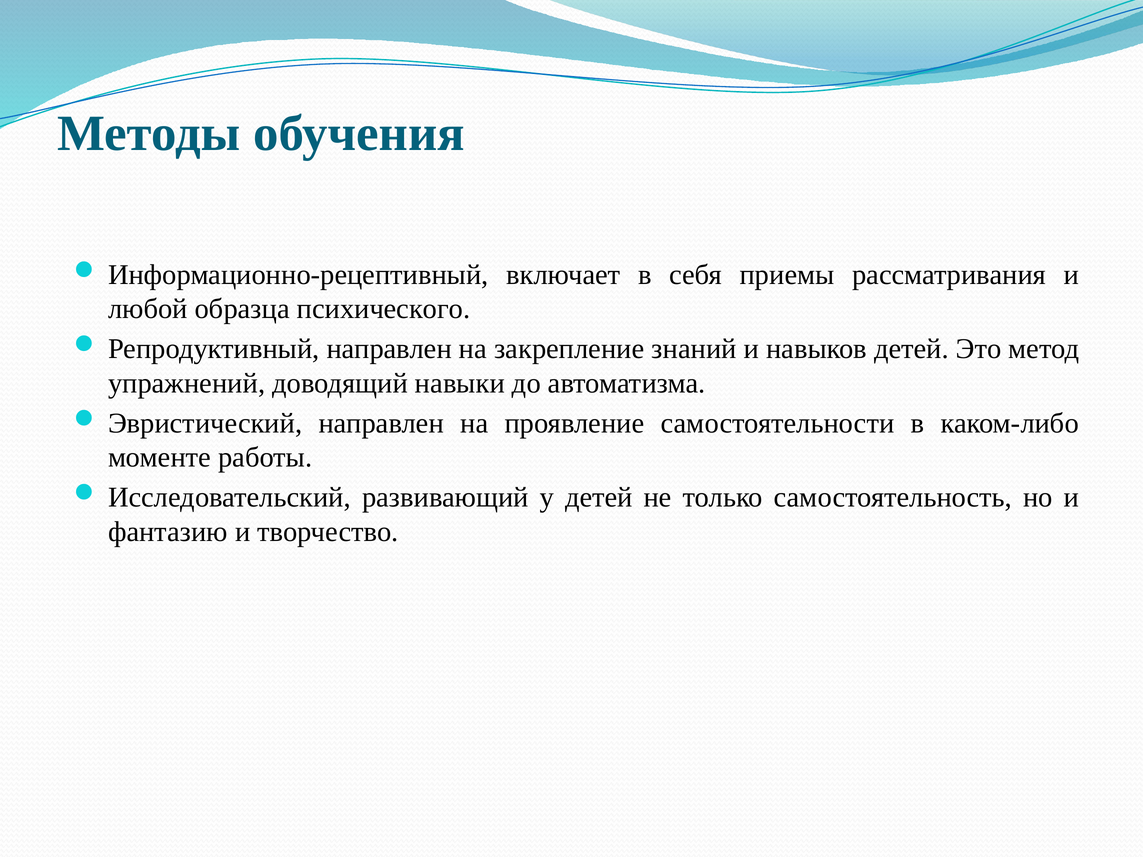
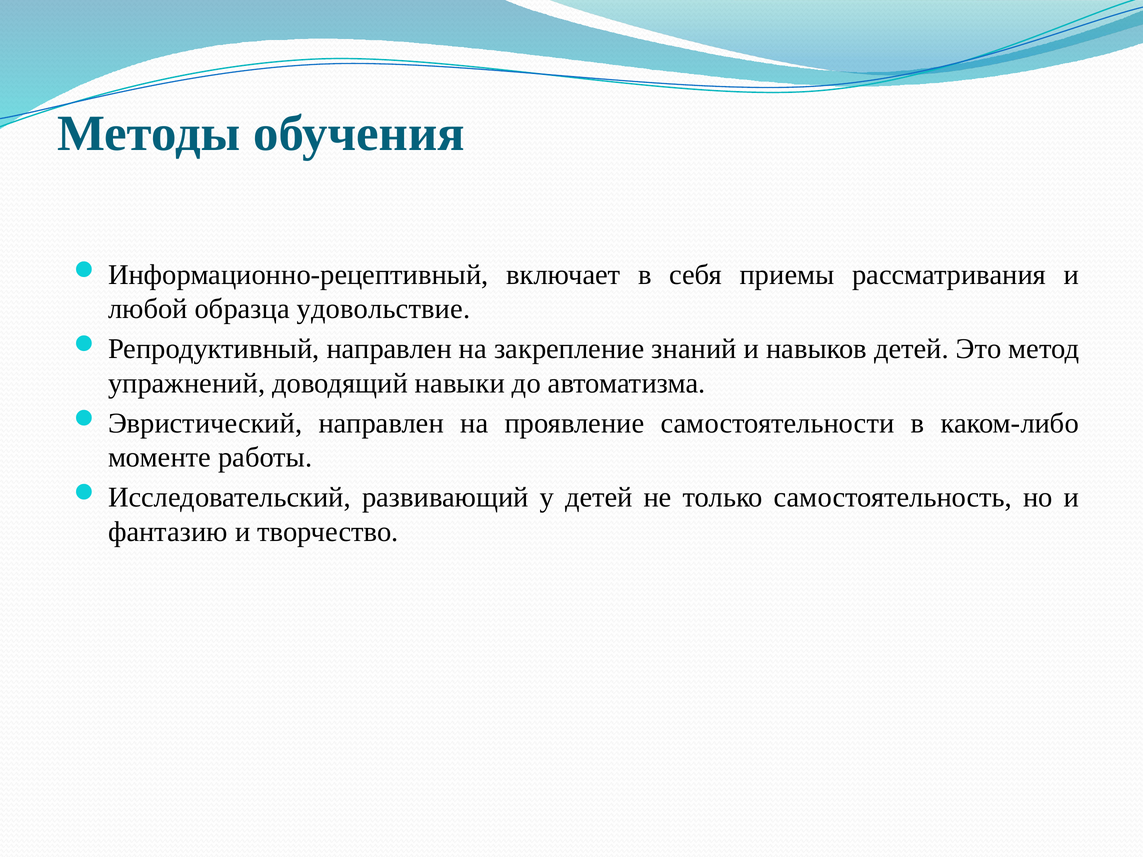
психического: психического -> удовольствие
